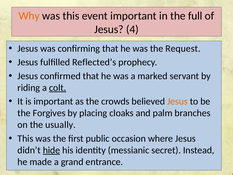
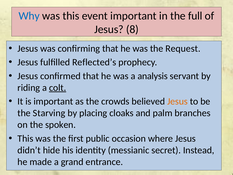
Why colour: orange -> blue
4: 4 -> 8
marked: marked -> analysis
Forgives: Forgives -> Starving
usually: usually -> spoken
hide underline: present -> none
